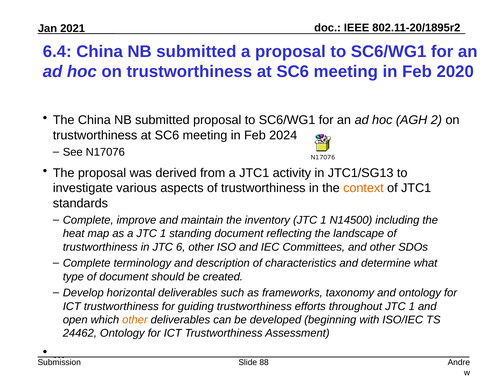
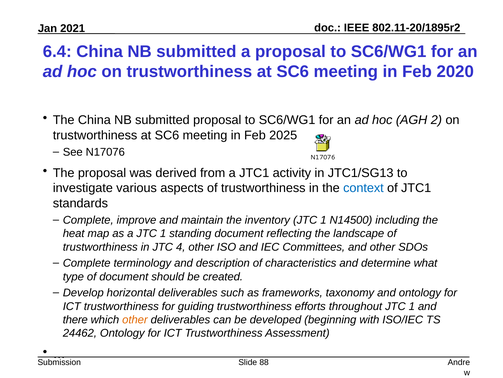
2024: 2024 -> 2025
context colour: orange -> blue
6: 6 -> 4
open: open -> there
